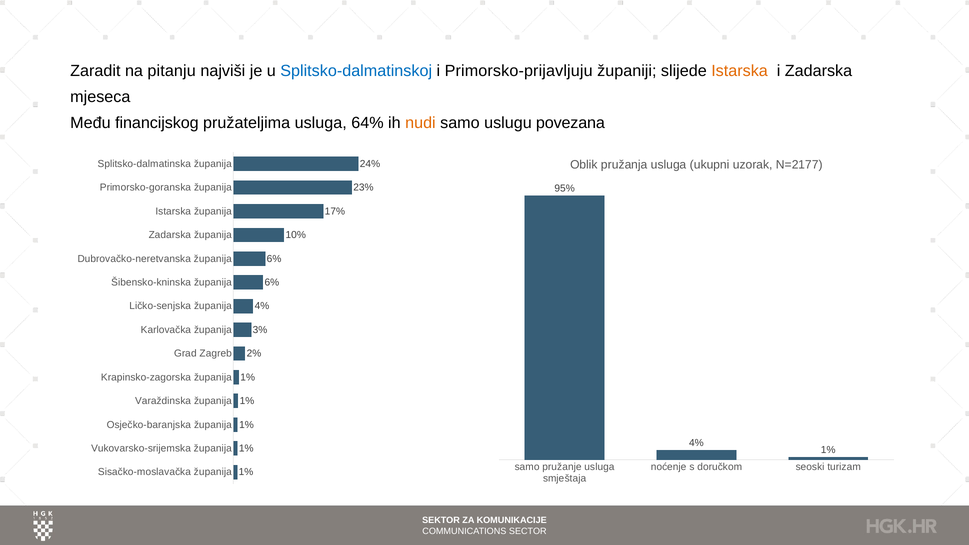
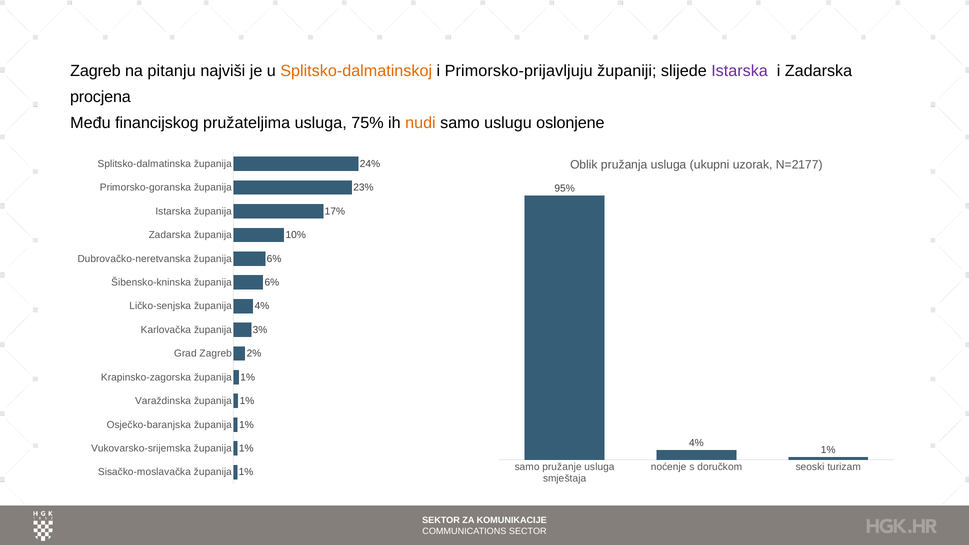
Zaradit at (95, 71): Zaradit -> Zagreb
Splitsko-dalmatinskoj colour: blue -> orange
Istarska at (740, 71) colour: orange -> purple
mjeseca: mjeseca -> procjena
64%: 64% -> 75%
povezana: povezana -> oslonjene
